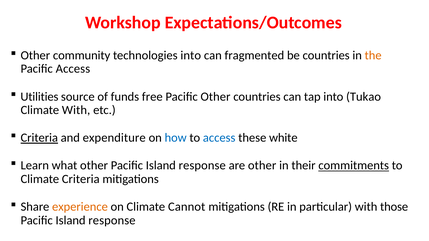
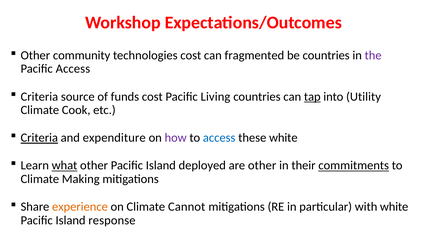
technologies into: into -> cost
the colour: orange -> purple
Utilities at (39, 97): Utilities -> Criteria
funds free: free -> cost
Pacific Other: Other -> Living
tap underline: none -> present
Tukao: Tukao -> Utility
Climate With: With -> Cook
how colour: blue -> purple
what underline: none -> present
other Pacific Island response: response -> deployed
Climate Criteria: Criteria -> Making
with those: those -> white
